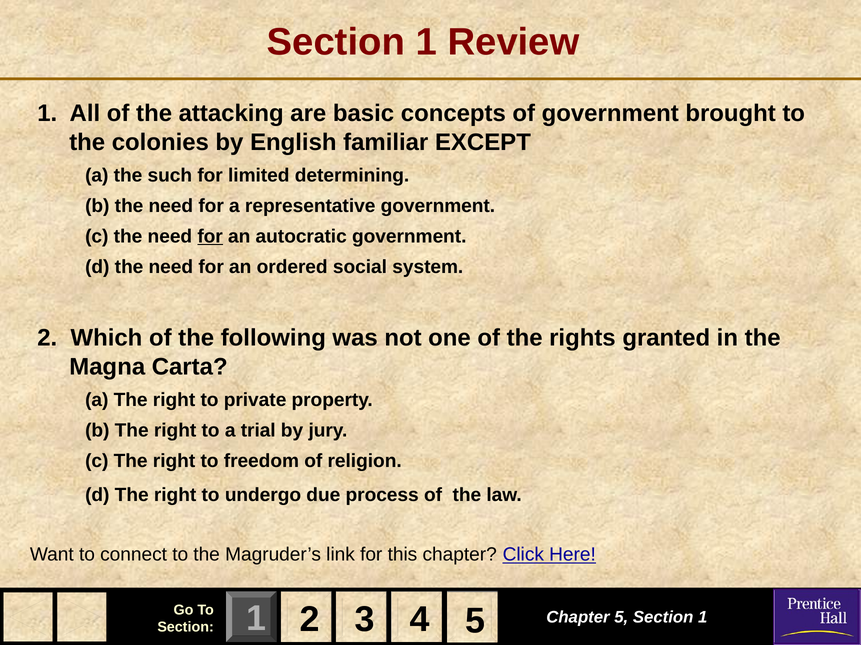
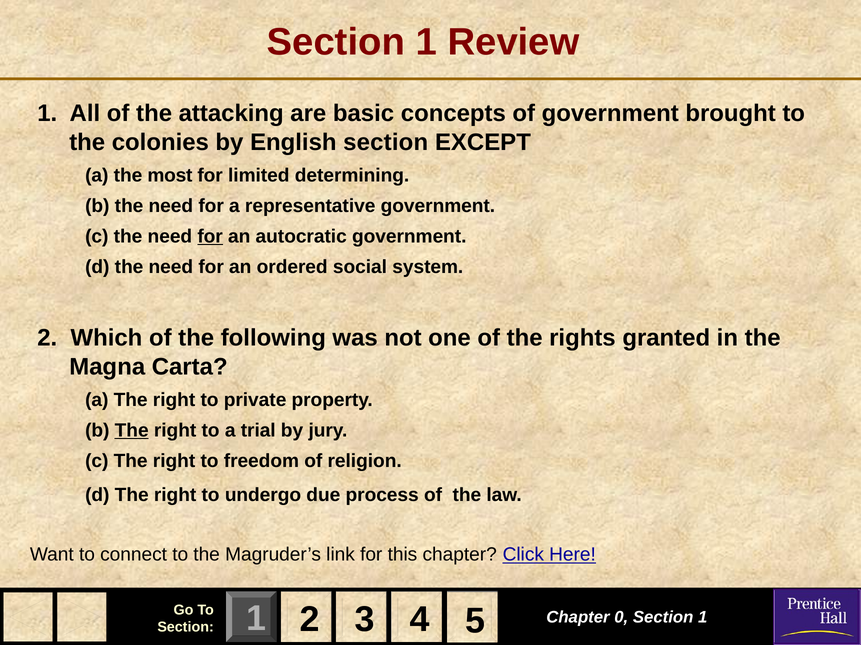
English familiar: familiar -> section
such: such -> most
The at (132, 431) underline: none -> present
5 at (621, 618): 5 -> 0
